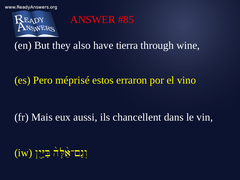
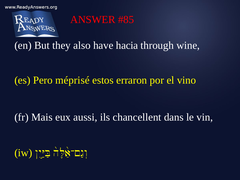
tierra: tierra -> hacia
